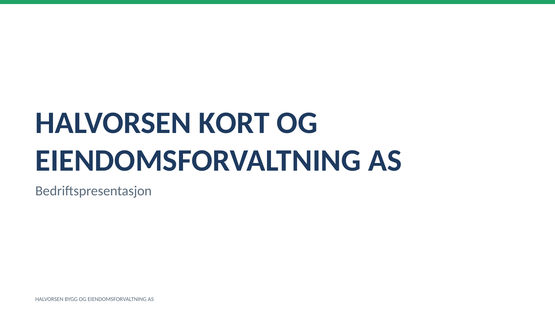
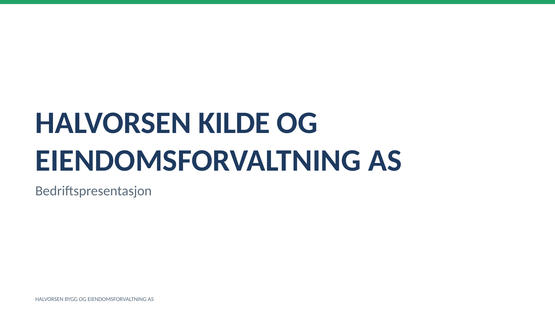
KORT: KORT -> KILDE
